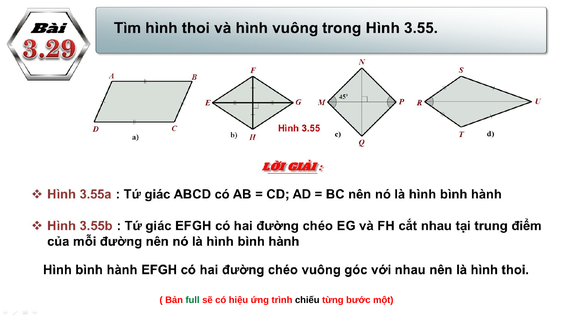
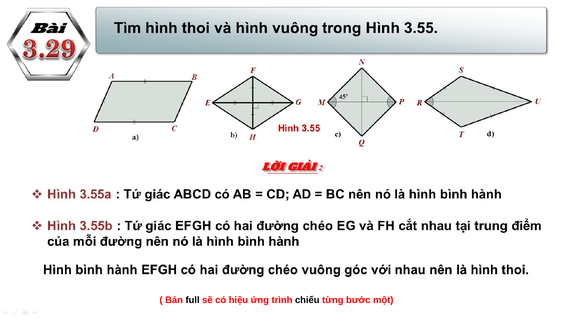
full colour: green -> black
